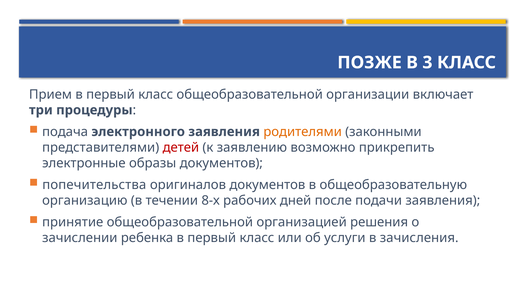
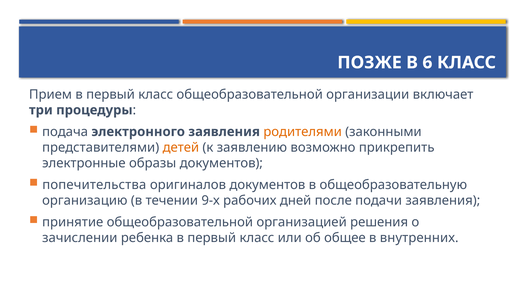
3: 3 -> 6
детей colour: red -> orange
8-х: 8-х -> 9-х
услуги: услуги -> общее
зачисления: зачисления -> внутренних
